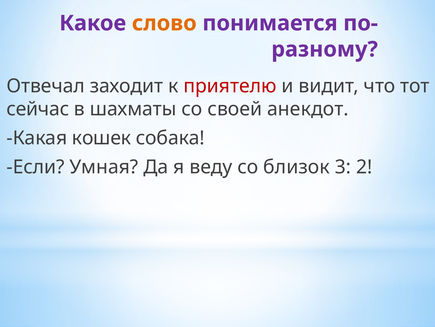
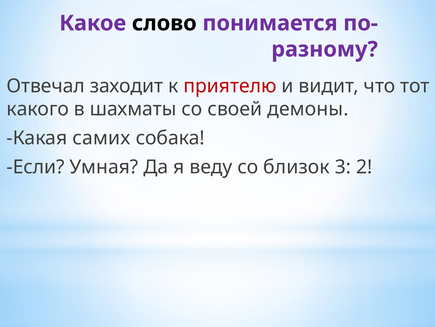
слово colour: orange -> black
сейчас: сейчас -> какого
анекдот: анекдот -> демоны
кошек: кошек -> самих
